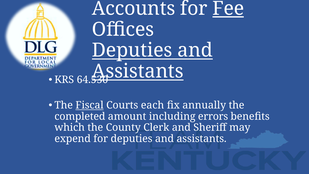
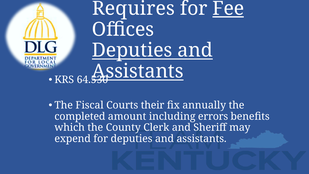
Accounts: Accounts -> Requires
Fiscal underline: present -> none
each: each -> their
